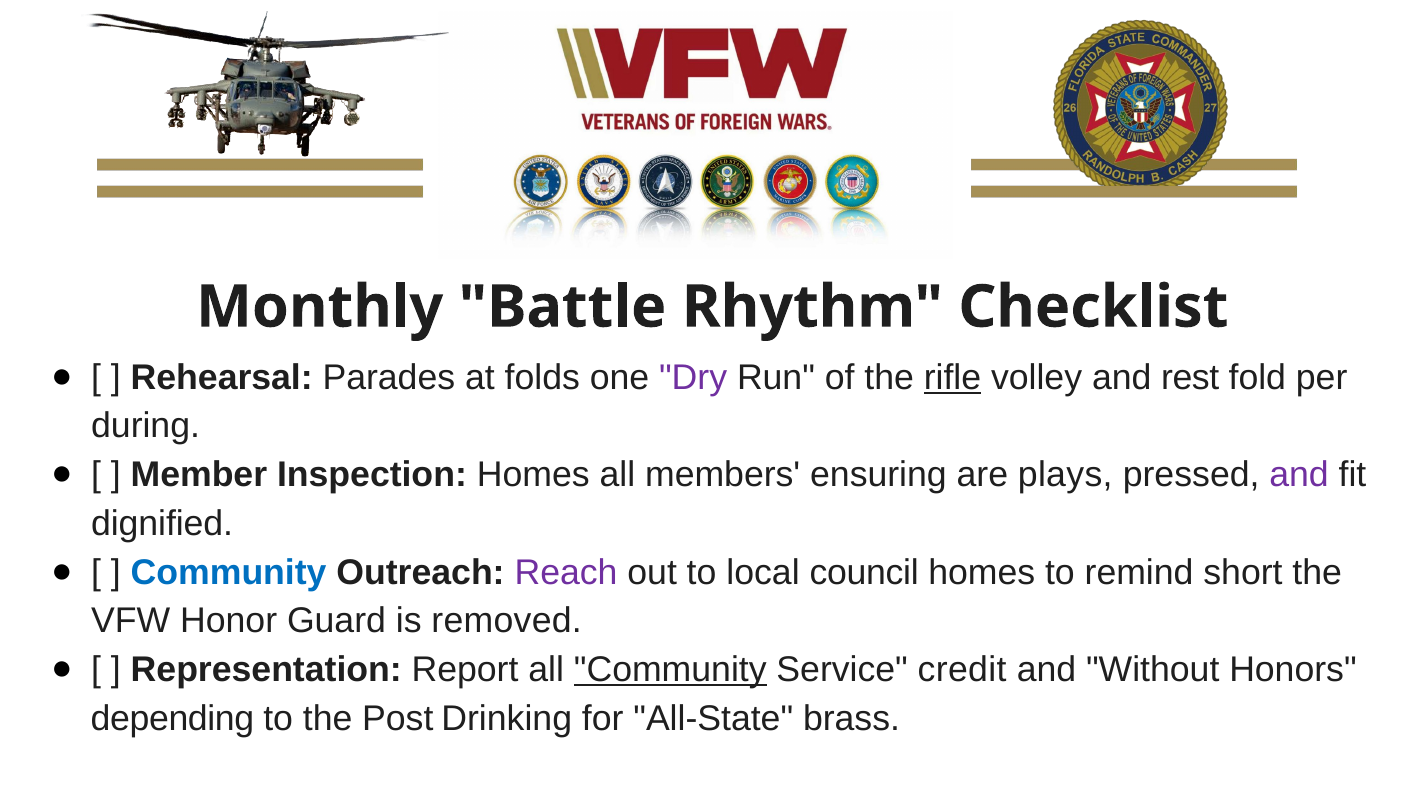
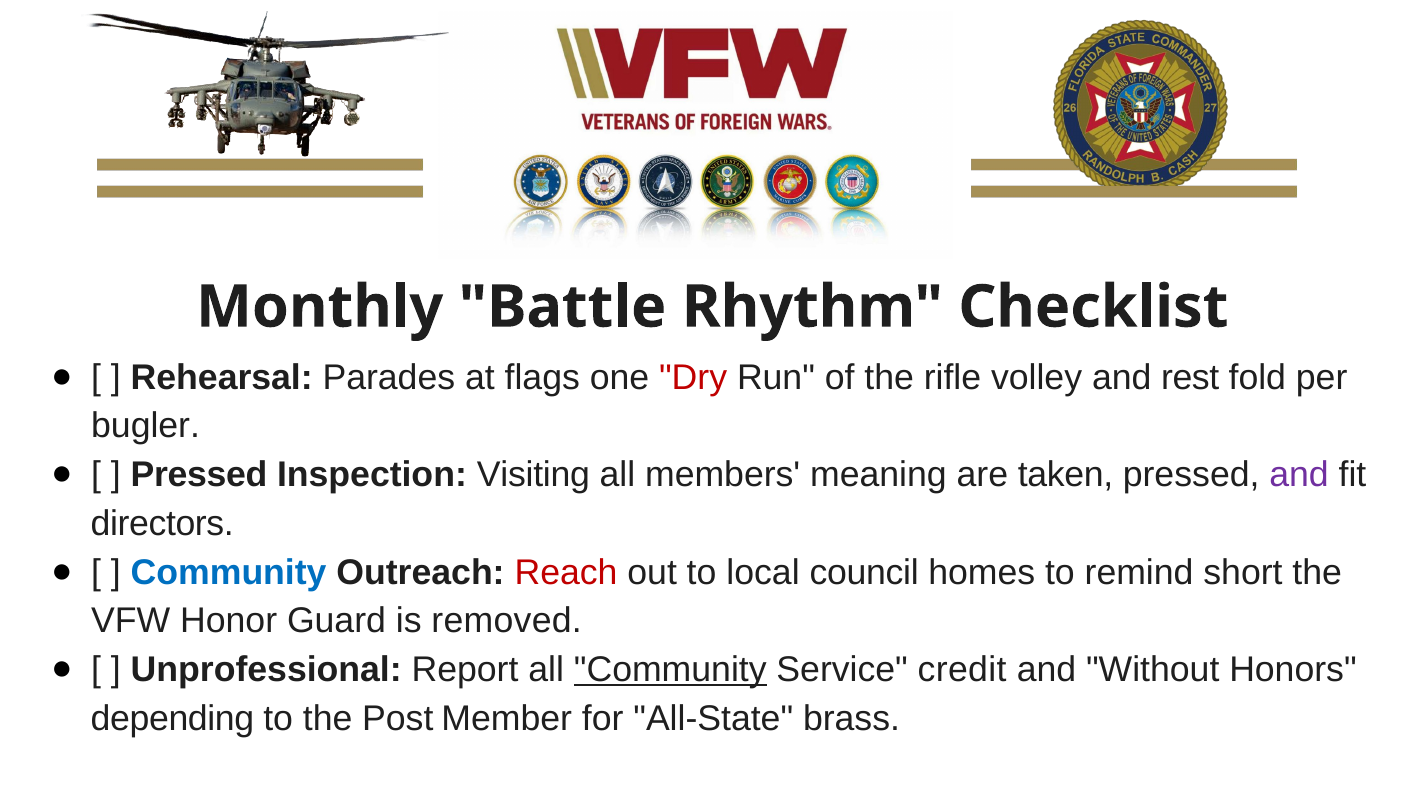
folds: folds -> flags
Dry colour: purple -> red
rifle underline: present -> none
during: during -> bugler
Member at (199, 475): Member -> Pressed
Inspection Homes: Homes -> Visiting
ensuring: ensuring -> meaning
plays: plays -> taken
dignified: dignified -> directors
Reach colour: purple -> red
Representation: Representation -> Unprofessional
Drinking: Drinking -> Member
